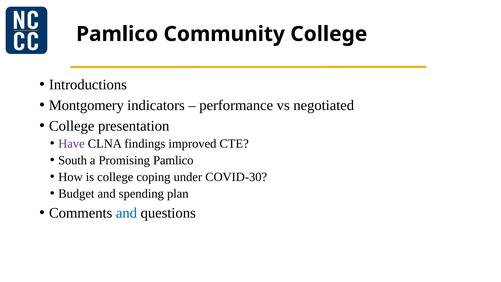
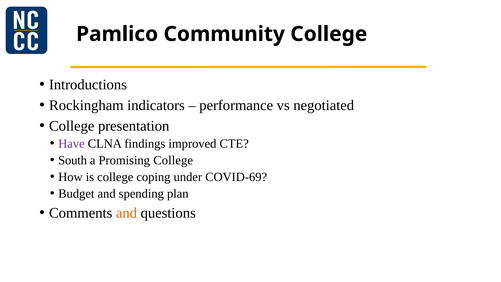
Montgomery: Montgomery -> Rockingham
Promising Pamlico: Pamlico -> College
COVID-30: COVID-30 -> COVID-69
and at (126, 213) colour: blue -> orange
